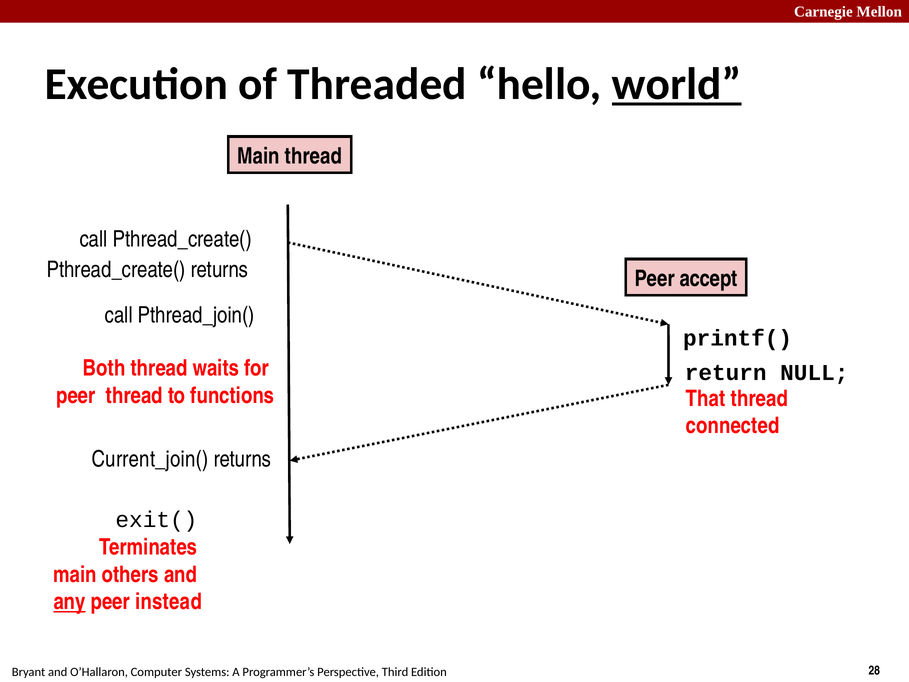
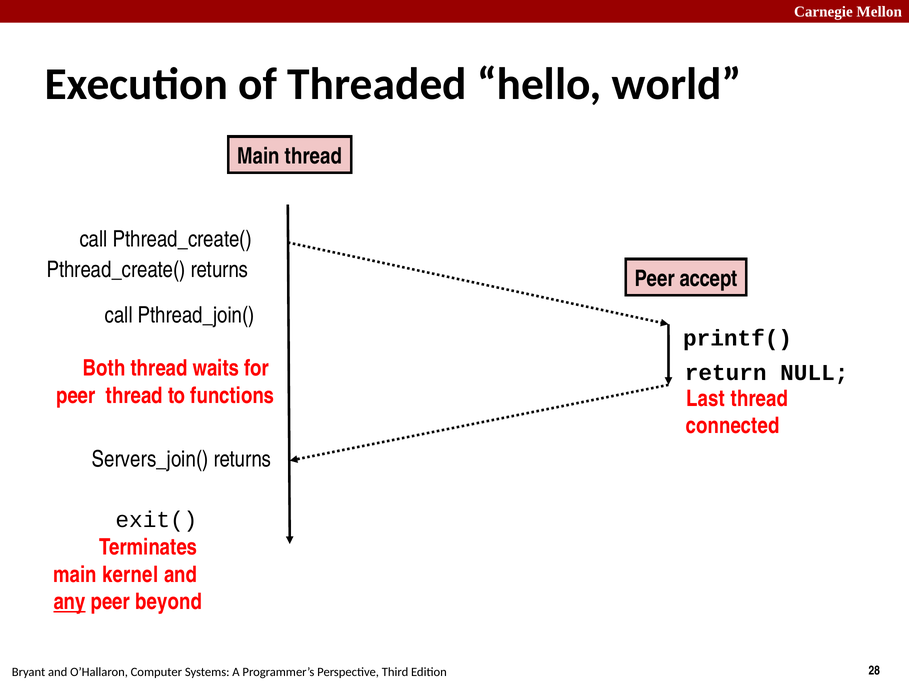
world underline: present -> none
That: That -> Last
Current_join(: Current_join( -> Servers_join(
others: others -> kernel
instead: instead -> beyond
